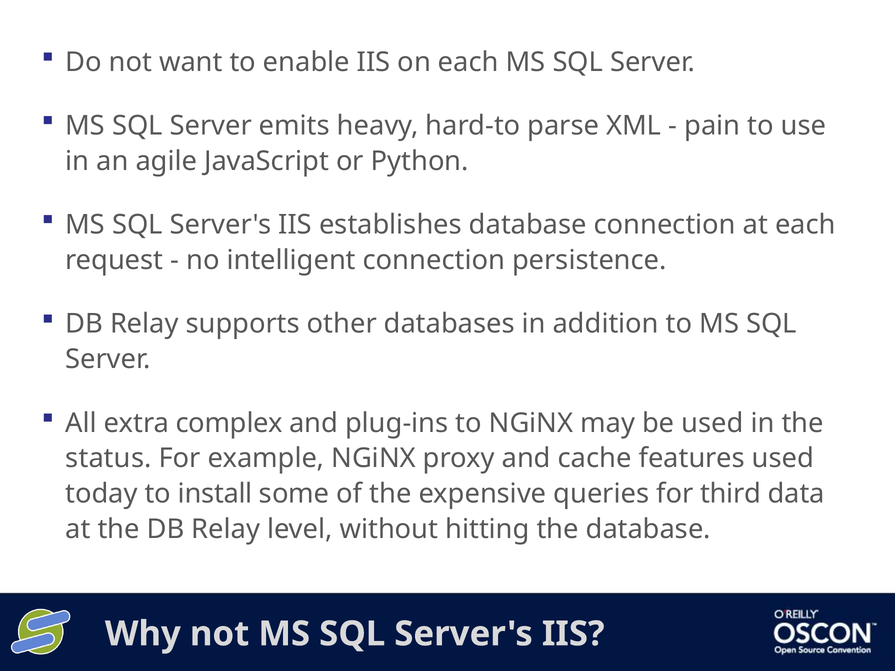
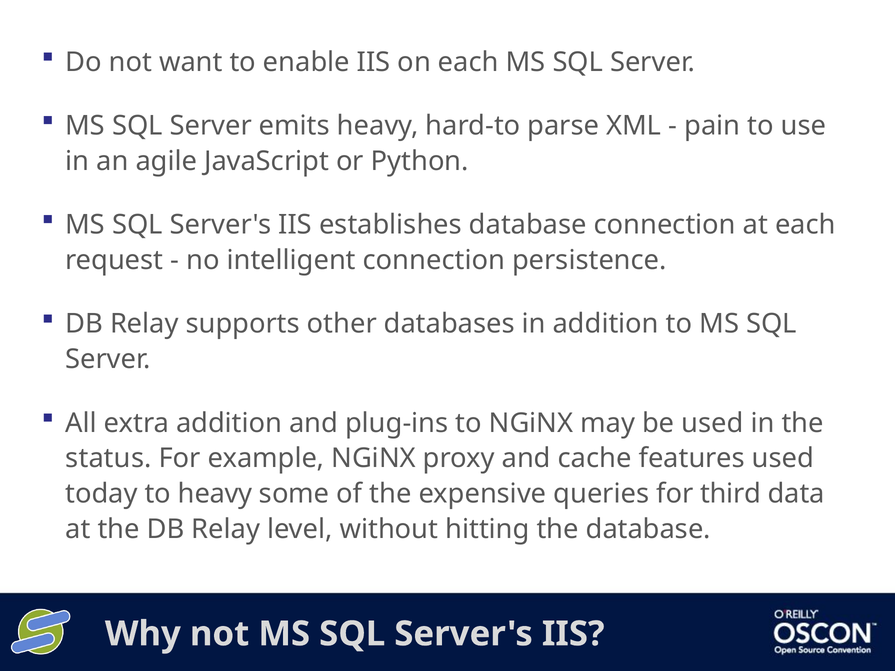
extra complex: complex -> addition
to install: install -> heavy
